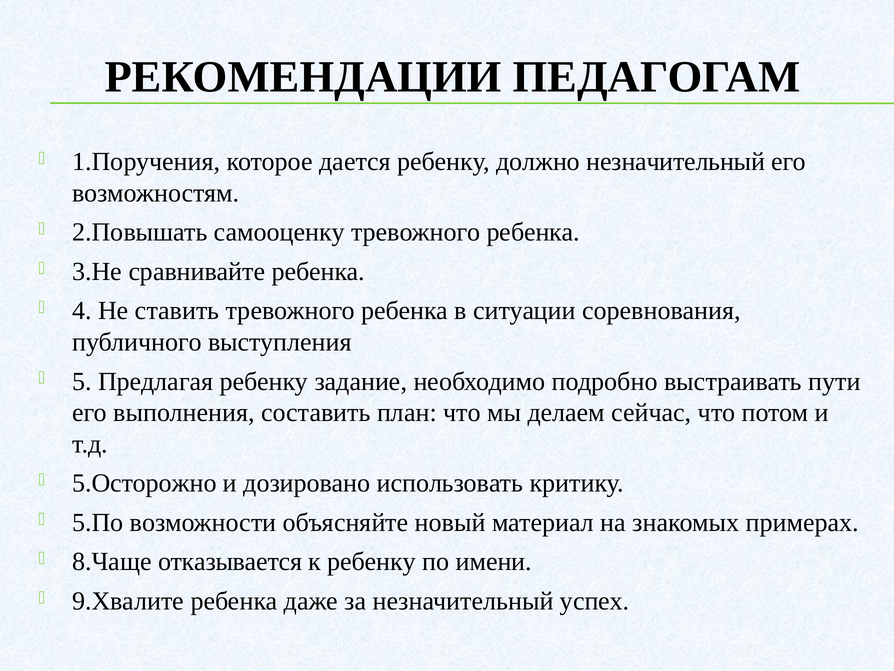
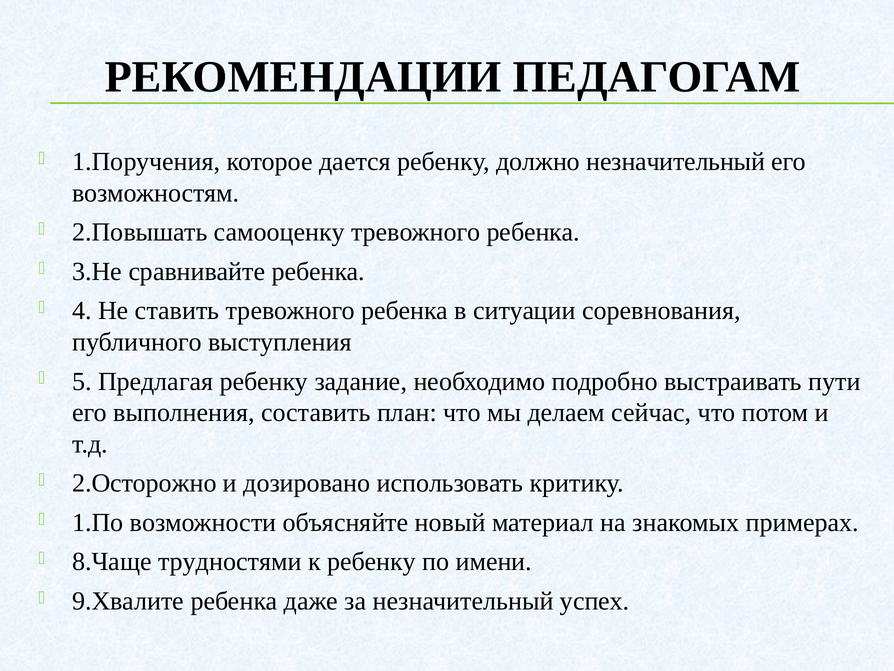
5.Осторожно: 5.Осторожно -> 2.Осторожно
5.По: 5.По -> 1.По
отказывается: отказывается -> трудностями
